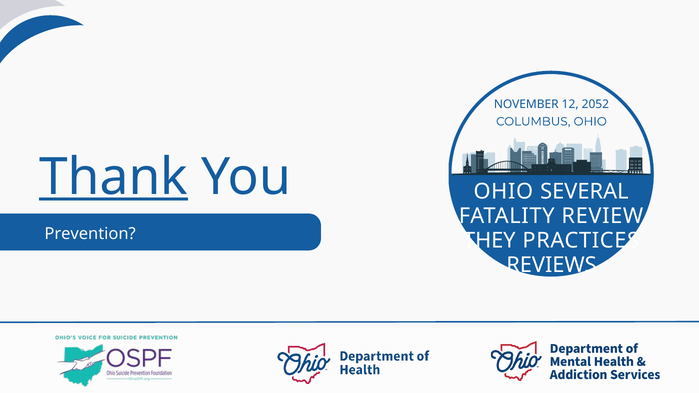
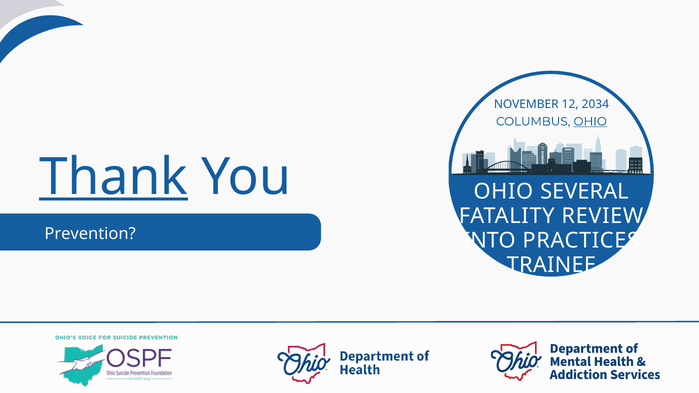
2052: 2052 -> 2034
OHIO at (590, 122) underline: none -> present
THEY: THEY -> INTO
REVIEWS: REVIEWS -> TRAINEE
